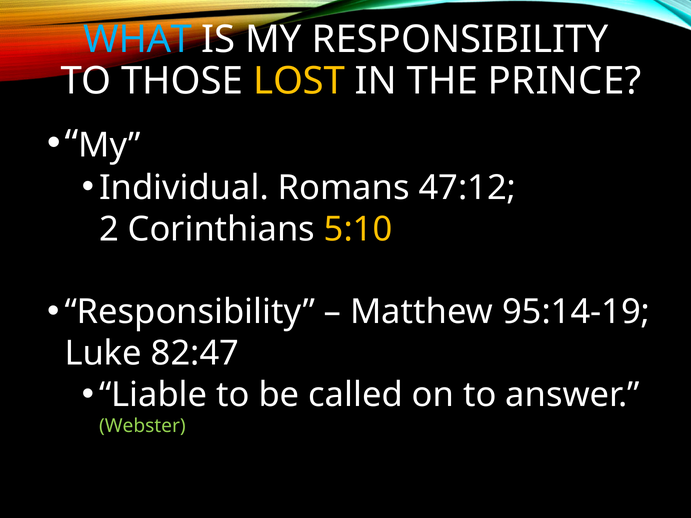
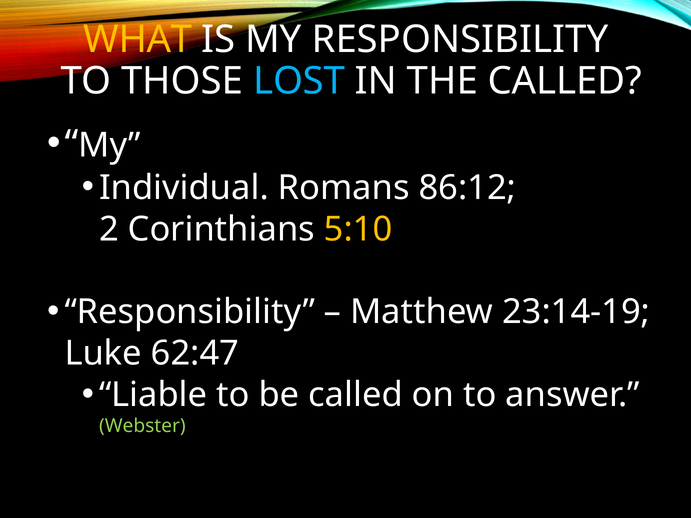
WHAT colour: light blue -> yellow
LOST colour: yellow -> light blue
THE PRINCE: PRINCE -> CALLED
47:12: 47:12 -> 86:12
95:14-19: 95:14-19 -> 23:14-19
82:47: 82:47 -> 62:47
